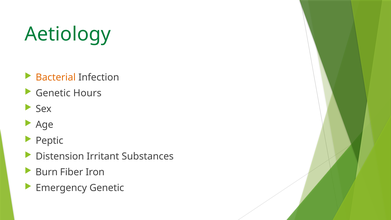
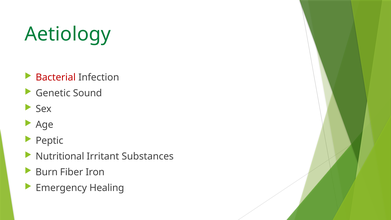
Bacterial colour: orange -> red
Hours: Hours -> Sound
Distension: Distension -> Nutritional
Emergency Genetic: Genetic -> Healing
